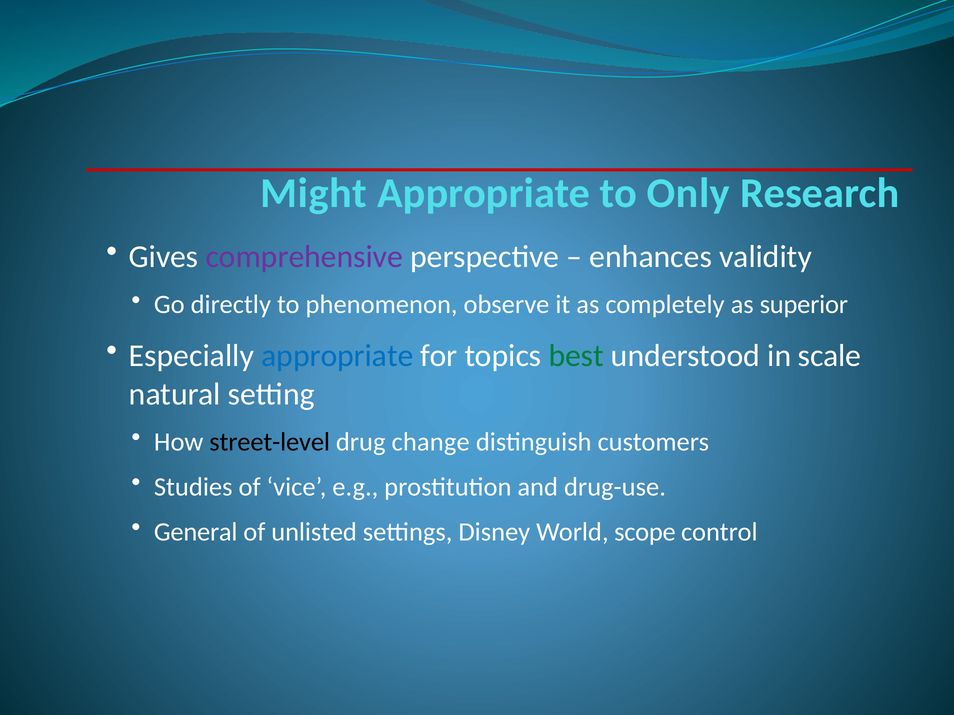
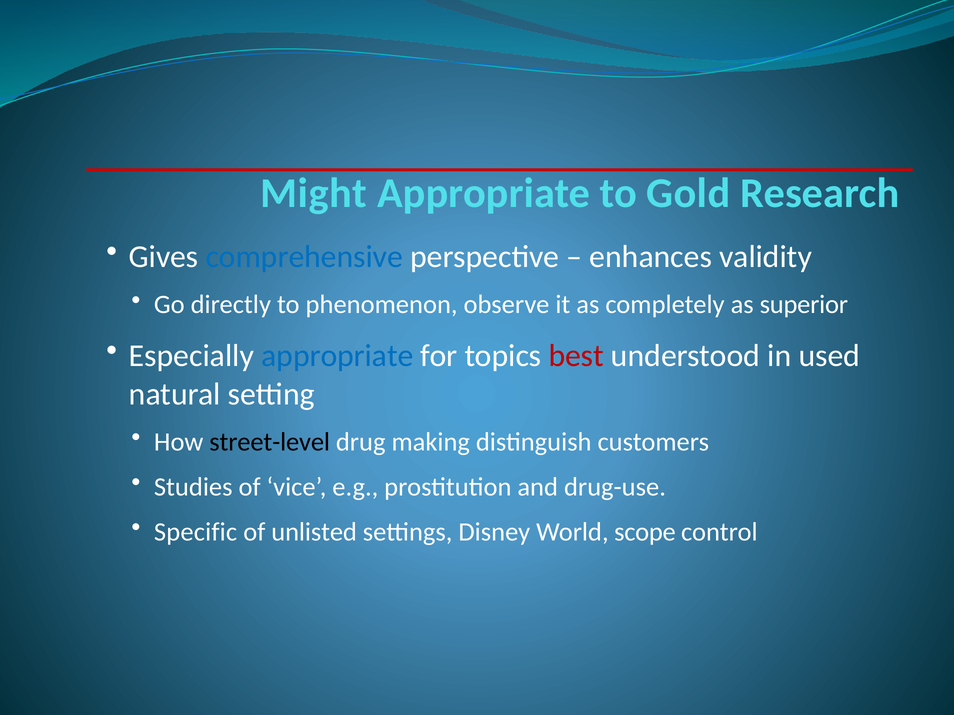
Only: Only -> Gold
comprehensive colour: purple -> blue
best colour: green -> red
scale: scale -> used
change: change -> making
General: General -> Specific
